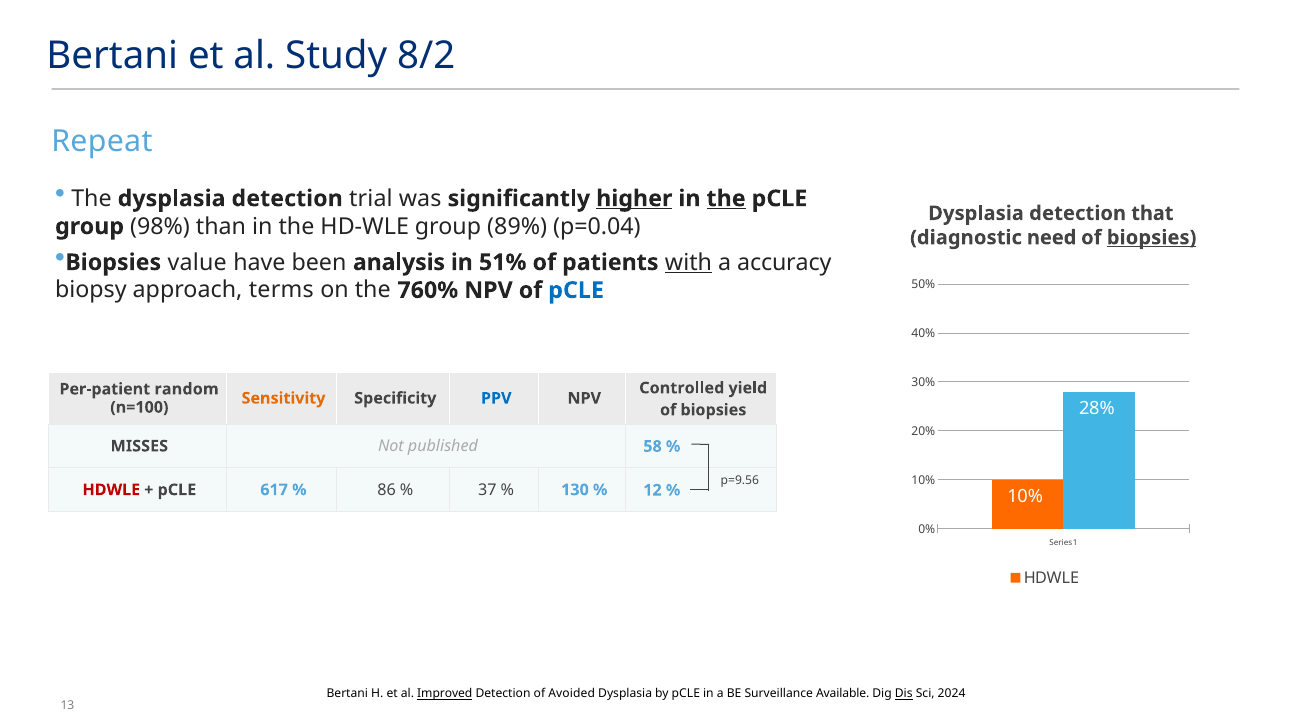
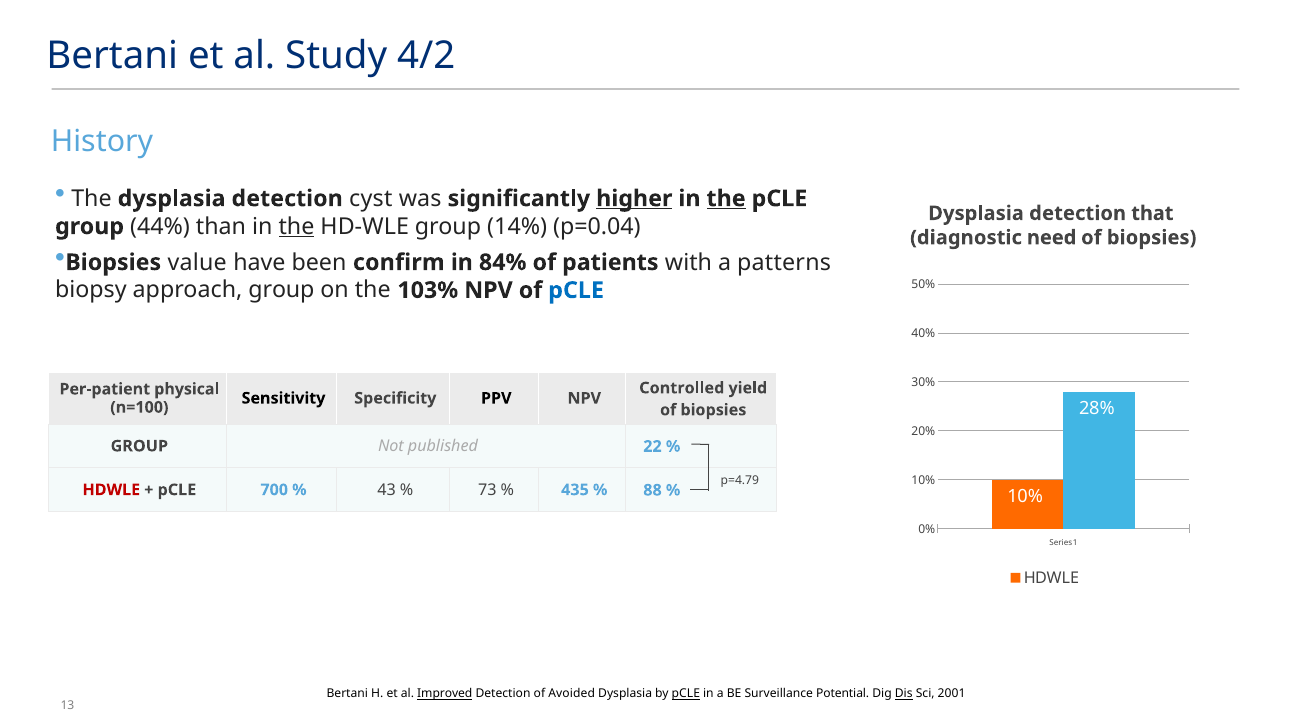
8/2: 8/2 -> 4/2
Repeat: Repeat -> History
trial: trial -> cyst
98%: 98% -> 44%
the at (296, 226) underline: none -> present
89%: 89% -> 14%
biopsies at (1152, 238) underline: present -> none
analysis: analysis -> confirm
51%: 51% -> 84%
with underline: present -> none
accuracy: accuracy -> patterns
approach terms: terms -> group
760%: 760% -> 103%
random: random -> physical
Sensitivity colour: orange -> black
PPV colour: blue -> black
MISSES at (139, 446): MISSES -> GROUP
58: 58 -> 22
p=9.56: p=9.56 -> p=4.79
617: 617 -> 700
86: 86 -> 43
37: 37 -> 73
130: 130 -> 435
12: 12 -> 88
pCLE at (686, 694) underline: none -> present
Available: Available -> Potential
2024: 2024 -> 2001
